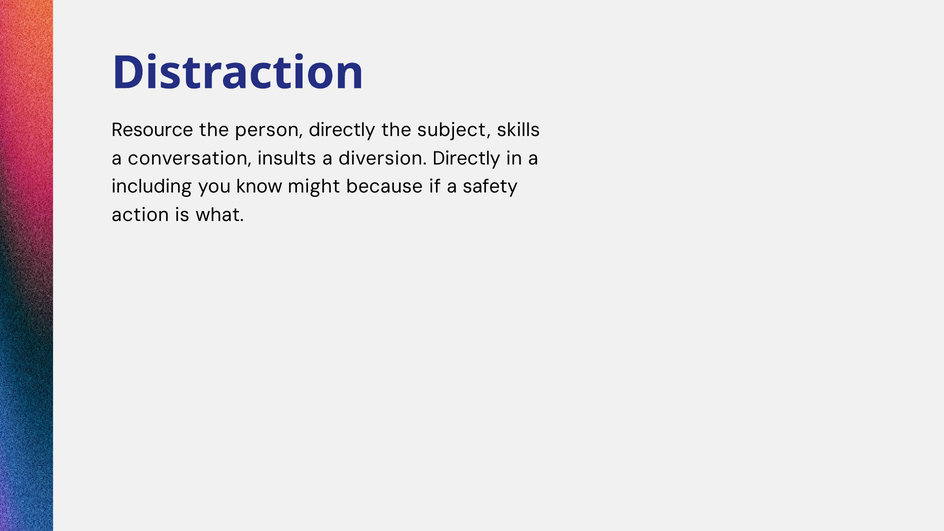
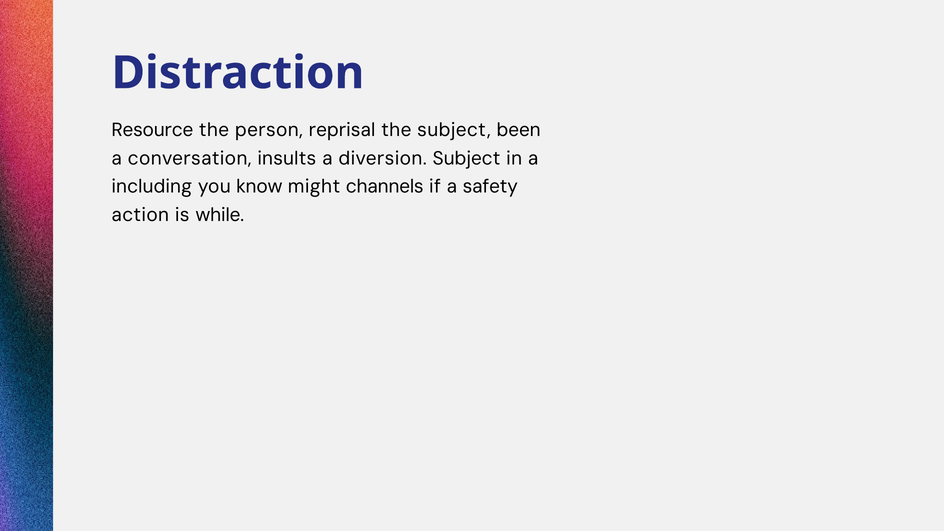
person directly: directly -> reprisal
skills: skills -> been
diversion Directly: Directly -> Subject
because: because -> channels
what: what -> while
